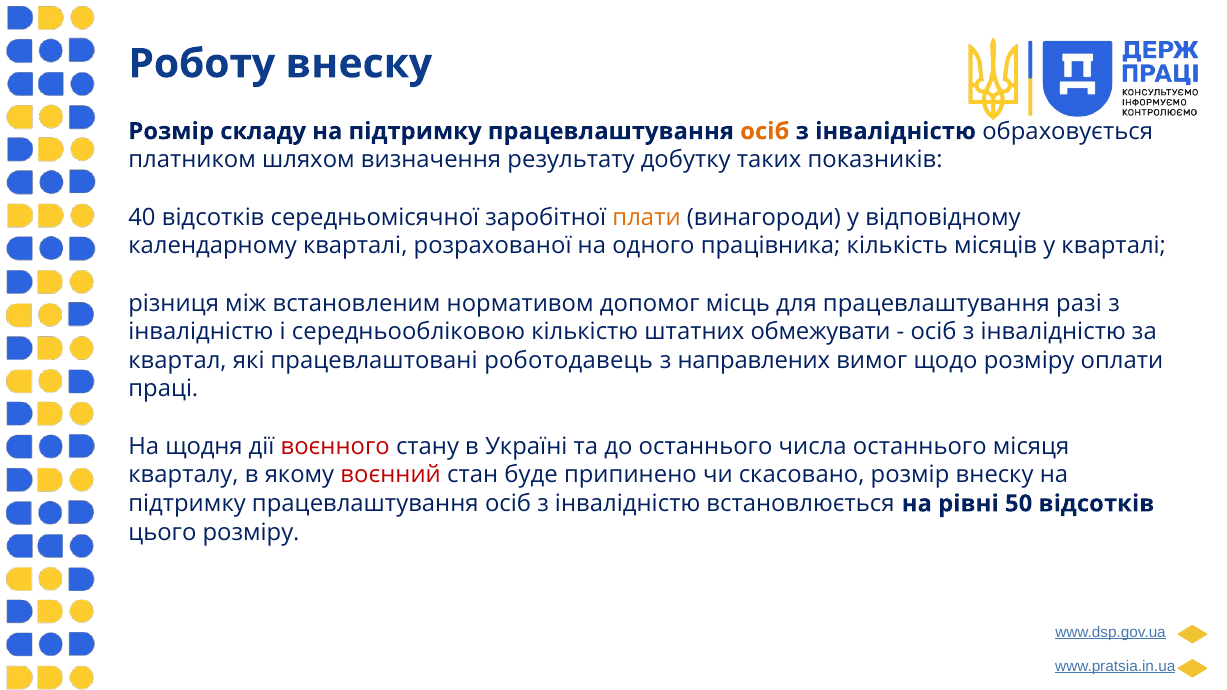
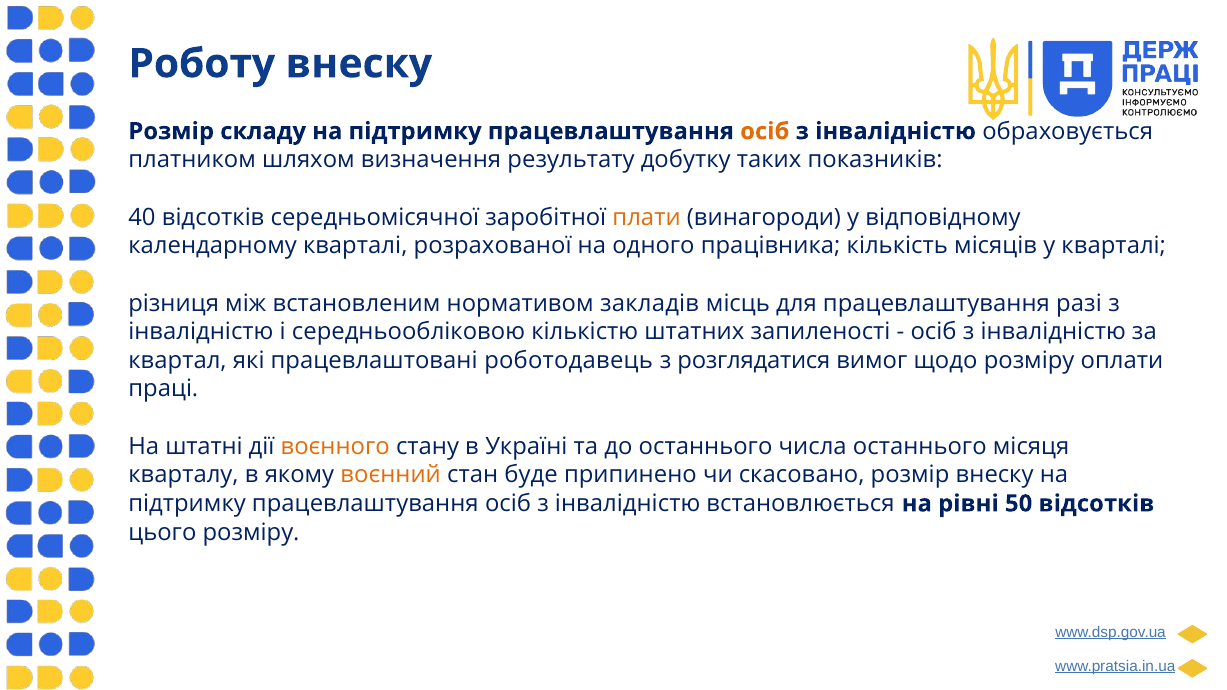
допомог: допомог -> закладів
обмежувати: обмежувати -> запиленості
направлених: направлених -> розглядатися
щодня: щодня -> штатні
воєнного colour: red -> orange
воєнний colour: red -> orange
